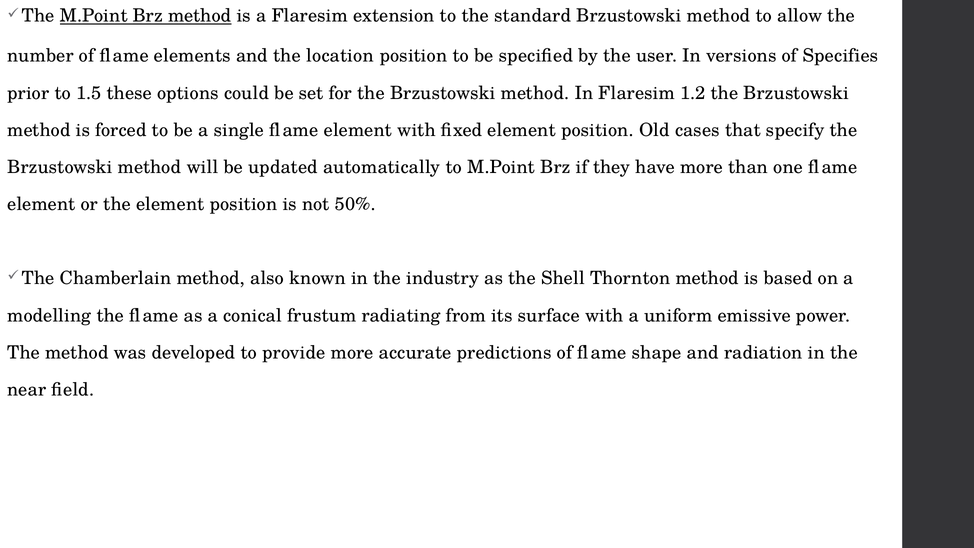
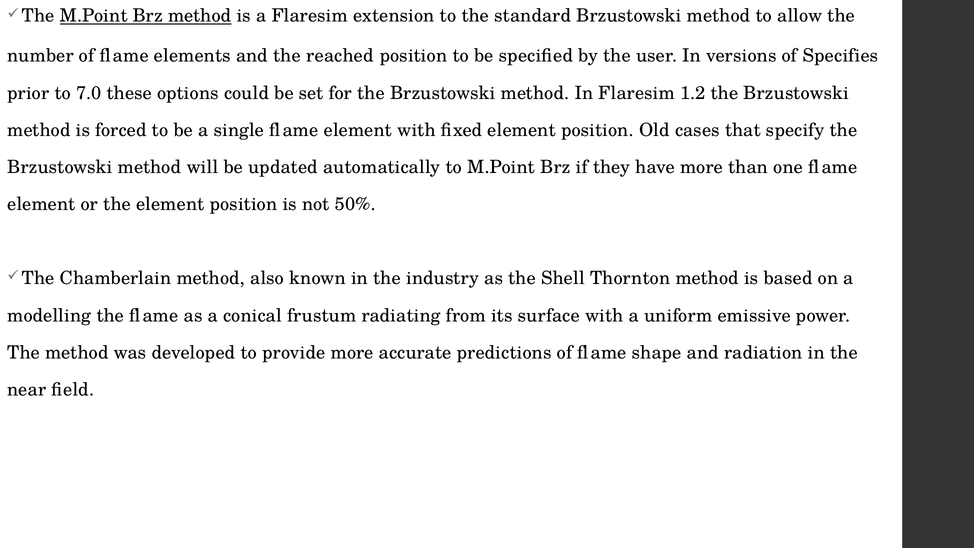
location: location -> reached
1.5: 1.5 -> 7.0
